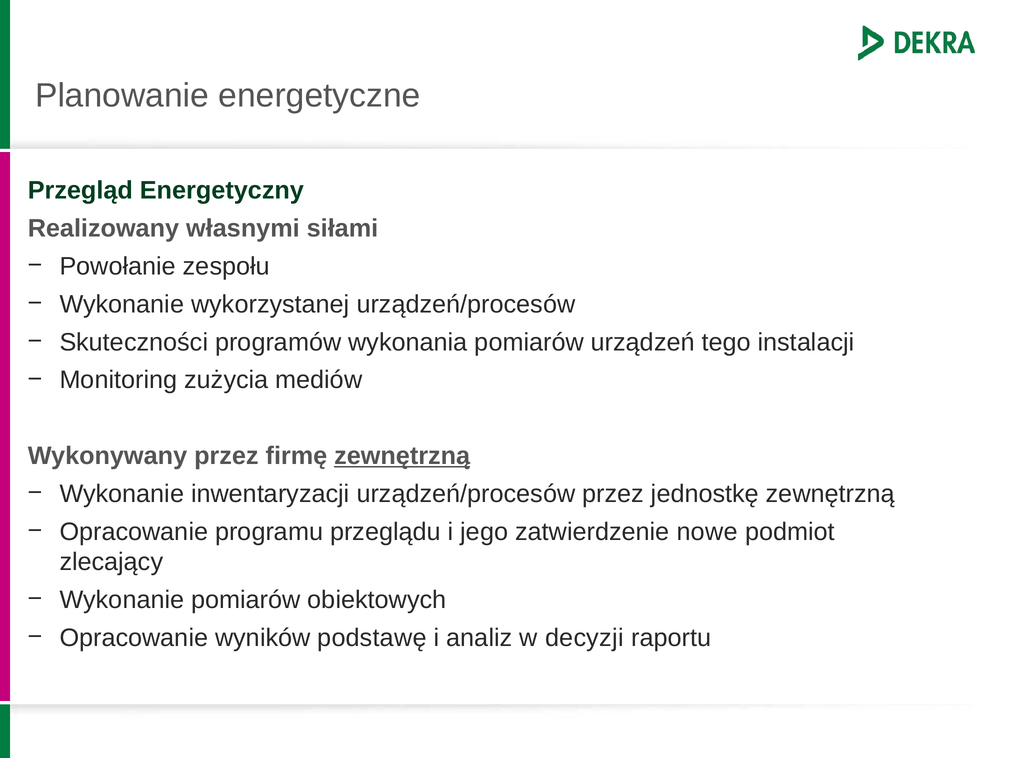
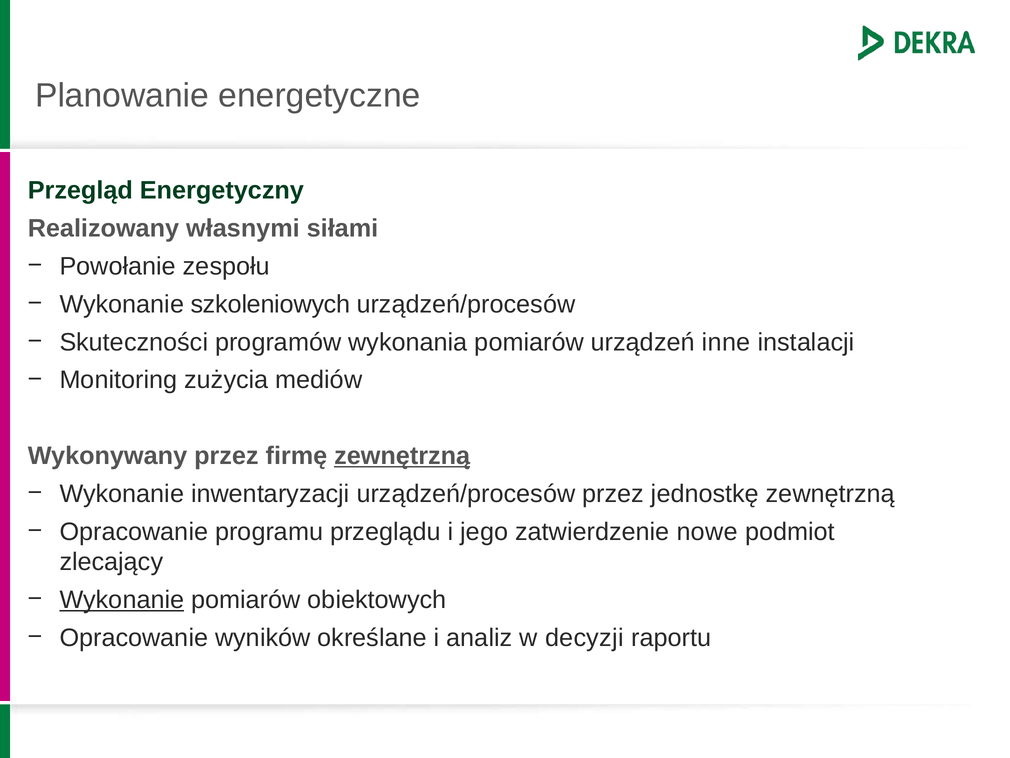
wykorzystanej: wykorzystanej -> szkoleniowych
tego: tego -> inne
Wykonanie at (122, 600) underline: none -> present
podstawę: podstawę -> określane
